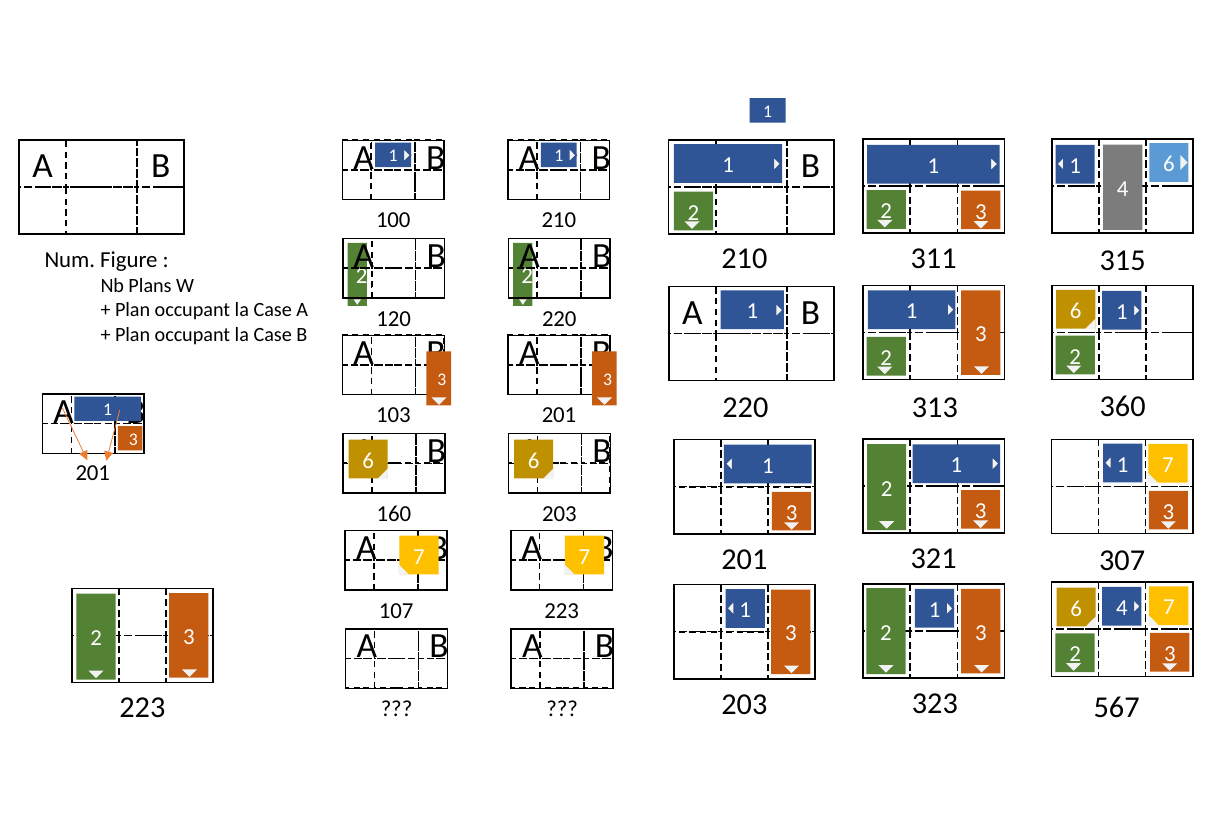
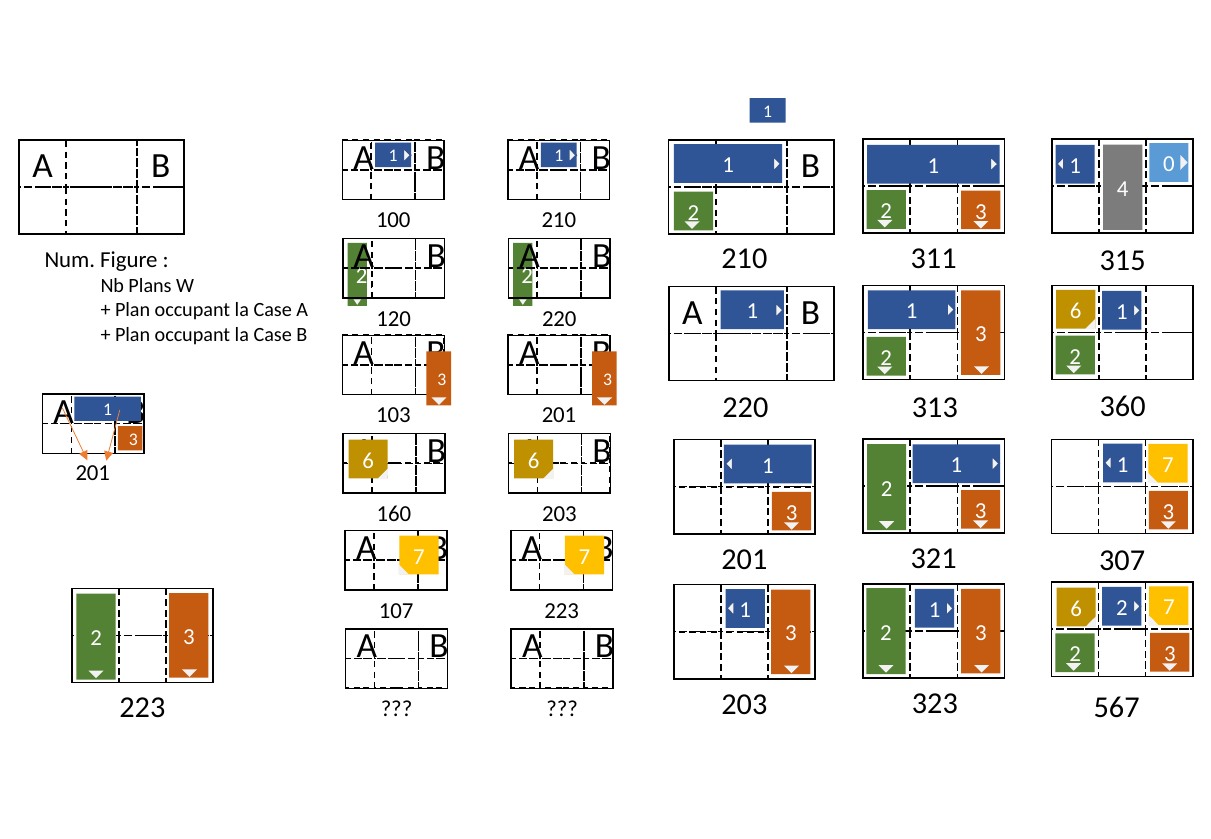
1 6: 6 -> 0
4 at (1122, 607): 4 -> 2
